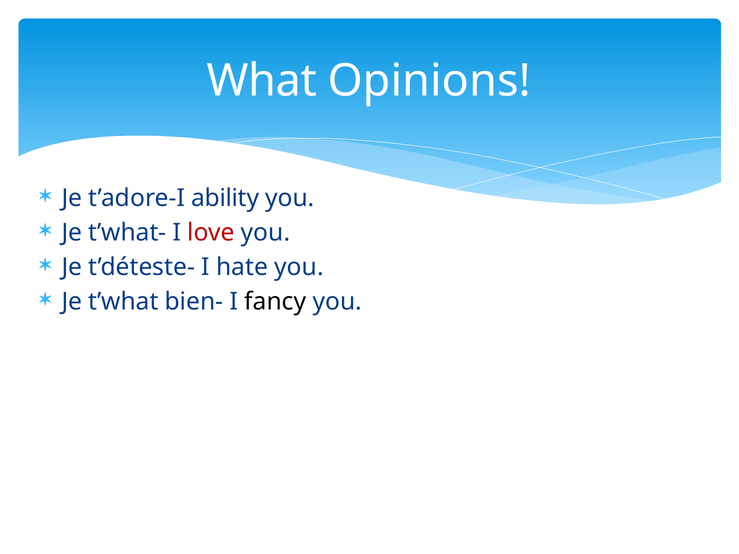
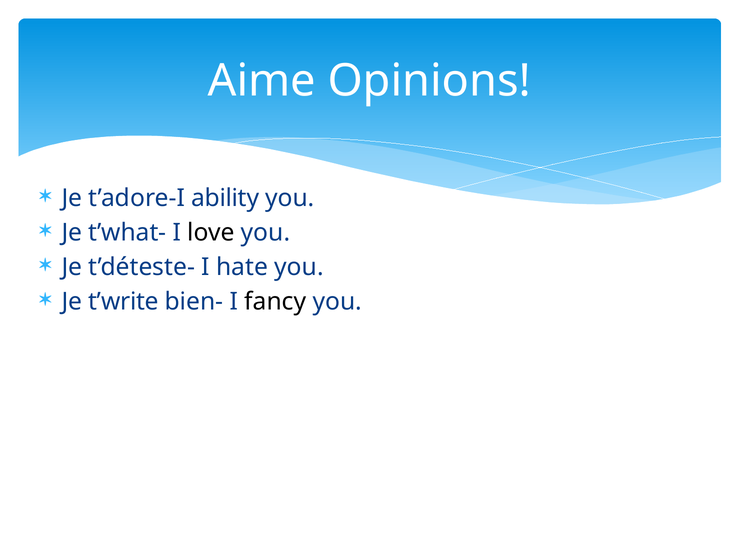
What: What -> Aime
love colour: red -> black
t’what: t’what -> t’write
